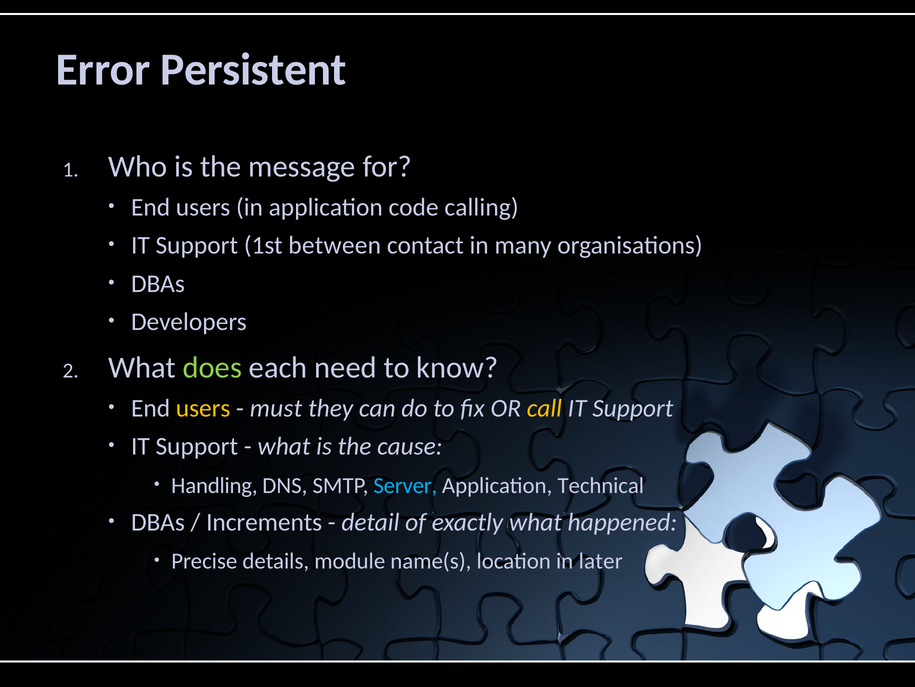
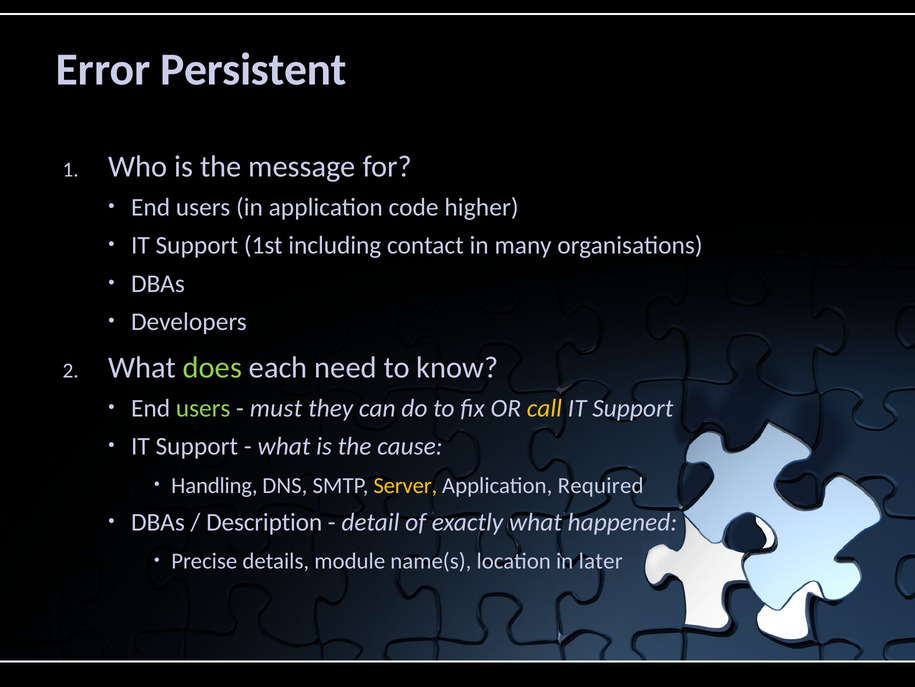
calling: calling -> higher
between: between -> including
users at (203, 408) colour: yellow -> light green
Server colour: light blue -> yellow
Technical: Technical -> Required
Increments: Increments -> Description
